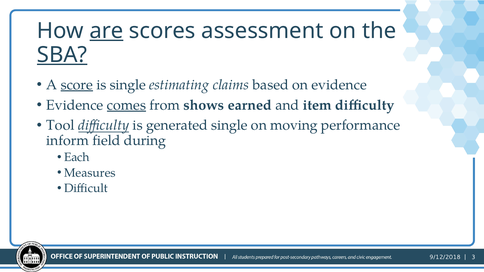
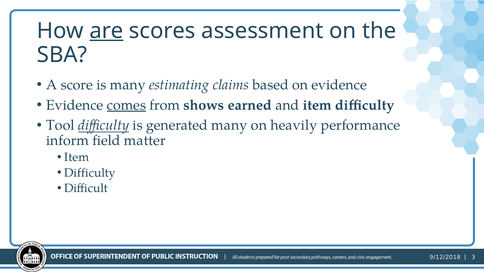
SBA underline: present -> none
score underline: present -> none
is single: single -> many
generated single: single -> many
moving: moving -> heavily
during: during -> matter
Each at (77, 157): Each -> Item
Measures at (90, 173): Measures -> Difficulty
